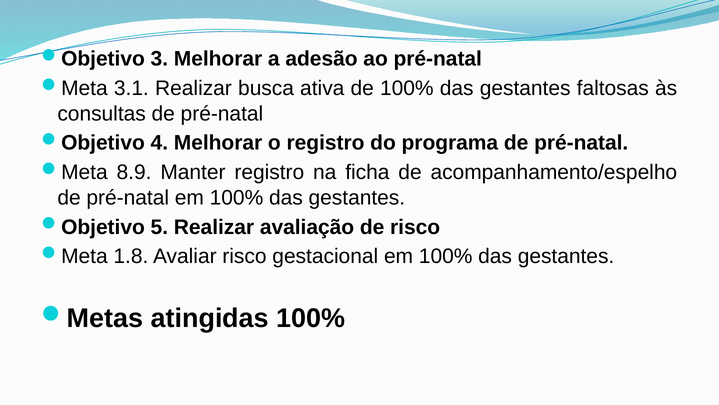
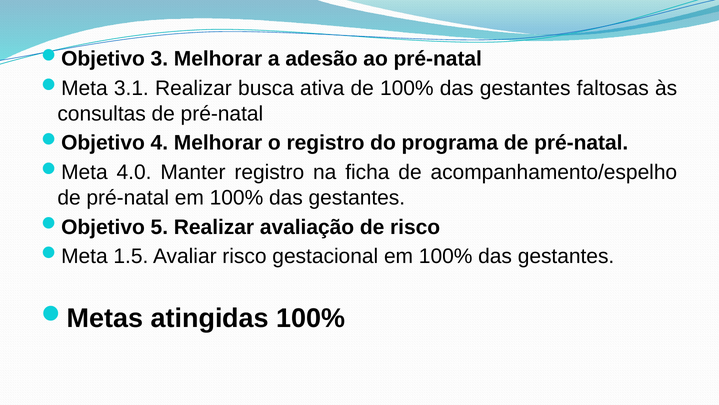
8.9: 8.9 -> 4.0
1.8: 1.8 -> 1.5
